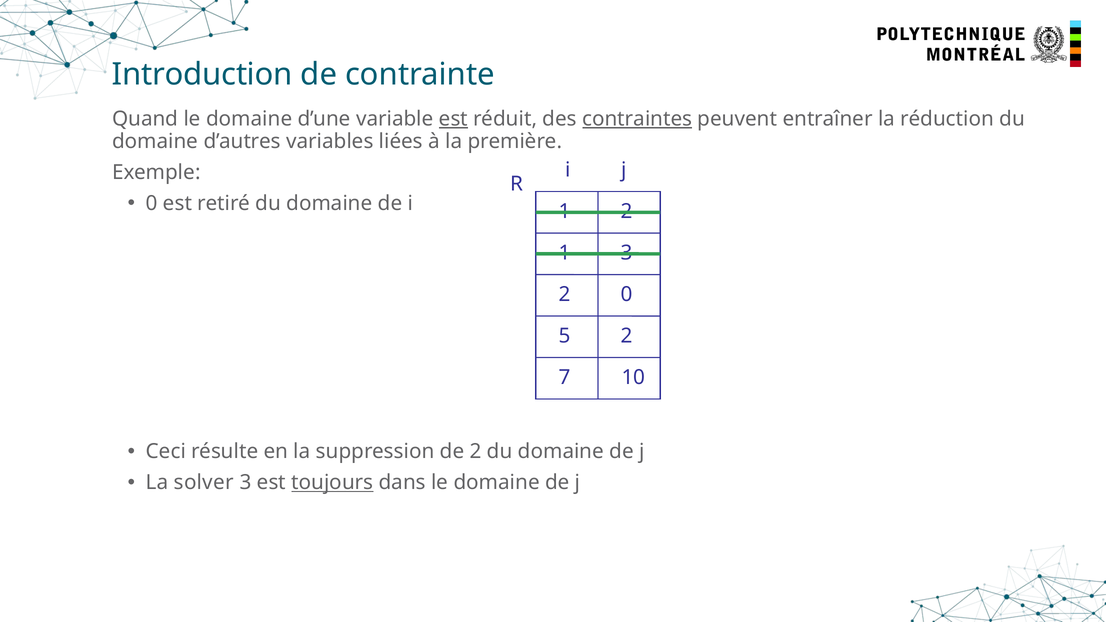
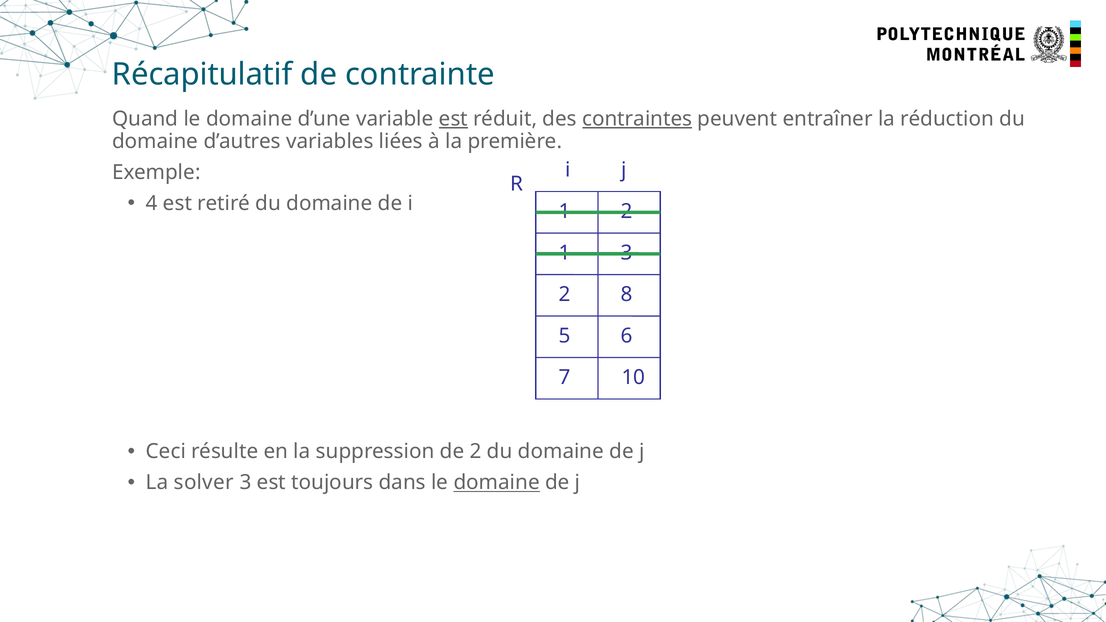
Introduction: Introduction -> Récapitulatif
0 at (152, 203): 0 -> 4
2 0: 0 -> 8
5 2: 2 -> 6
toujours underline: present -> none
domaine at (497, 483) underline: none -> present
